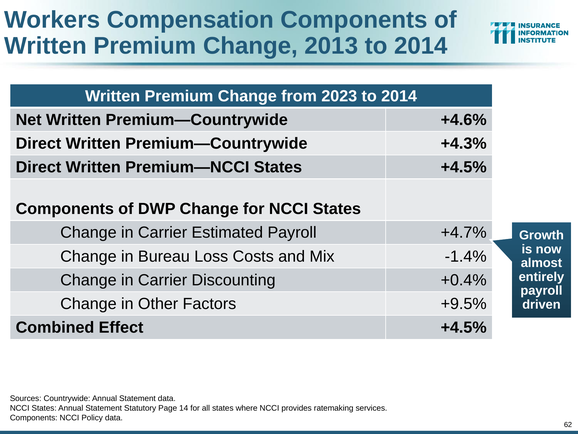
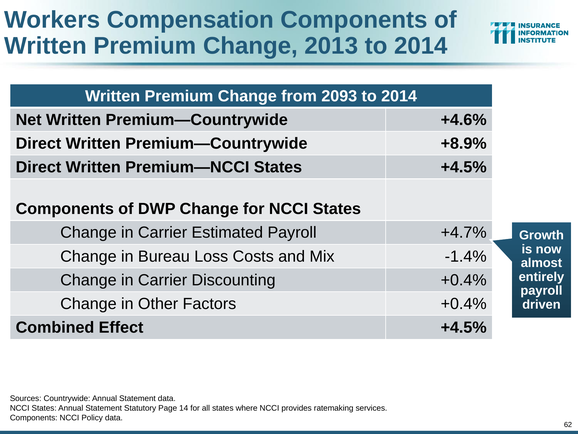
2023: 2023 -> 2093
+4.3%: +4.3% -> +8.9%
Factors +9.5%: +9.5% -> +0.4%
